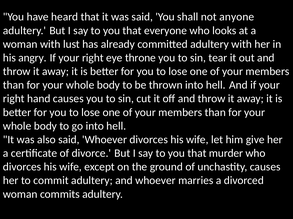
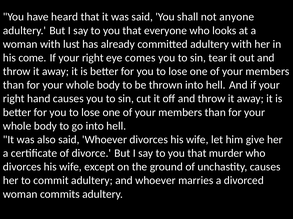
angry: angry -> come
throne: throne -> comes
